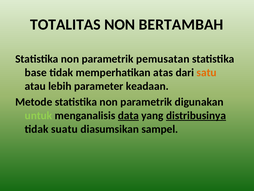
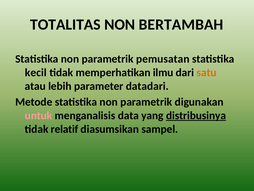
base: base -> kecil
atas: atas -> ilmu
keadaan: keadaan -> datadari
untuk colour: light green -> pink
data underline: present -> none
suatu: suatu -> relatif
